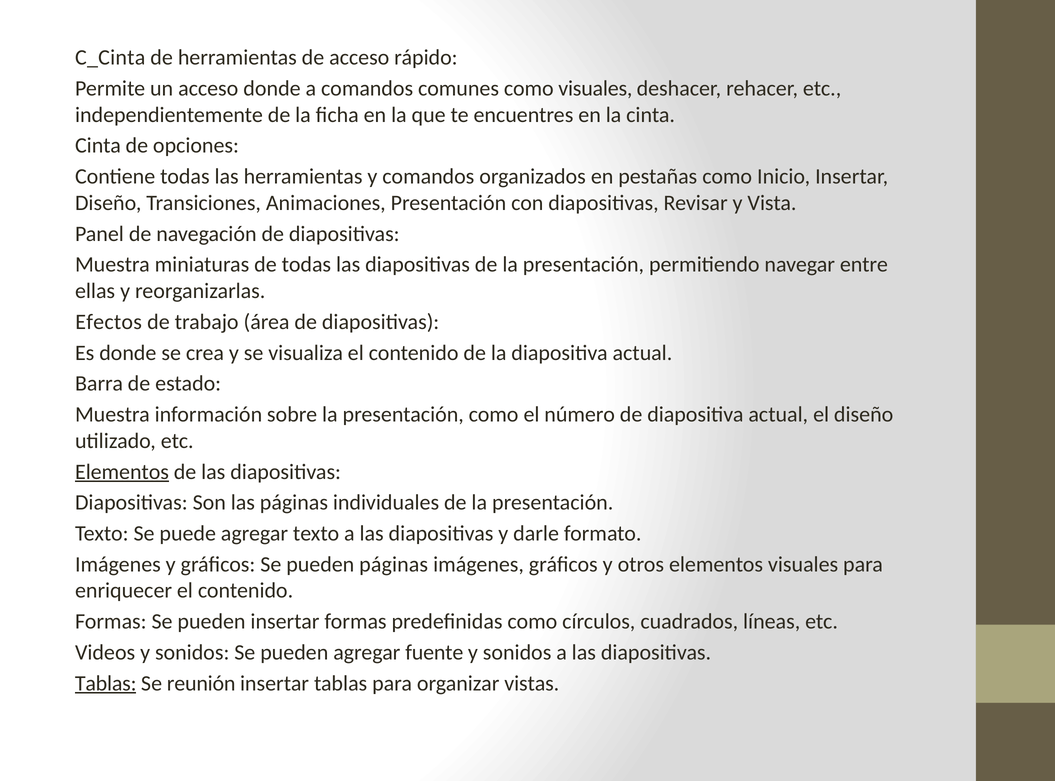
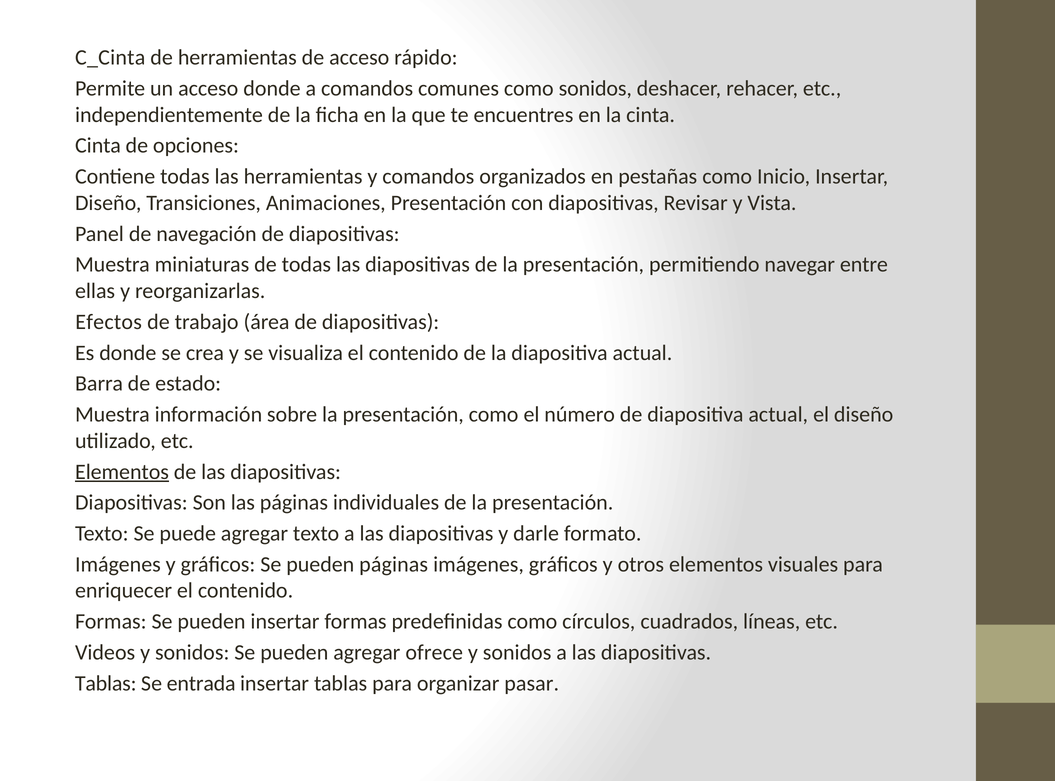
como visuales: visuales -> sonidos
fuente: fuente -> ofrece
Tablas at (106, 684) underline: present -> none
reunión: reunión -> entrada
vistas: vistas -> pasar
